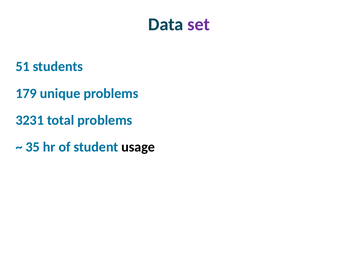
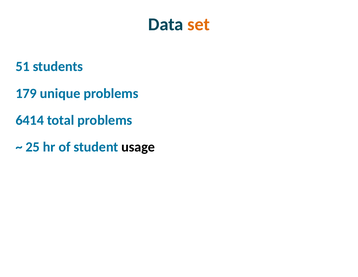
set colour: purple -> orange
3231: 3231 -> 6414
35: 35 -> 25
